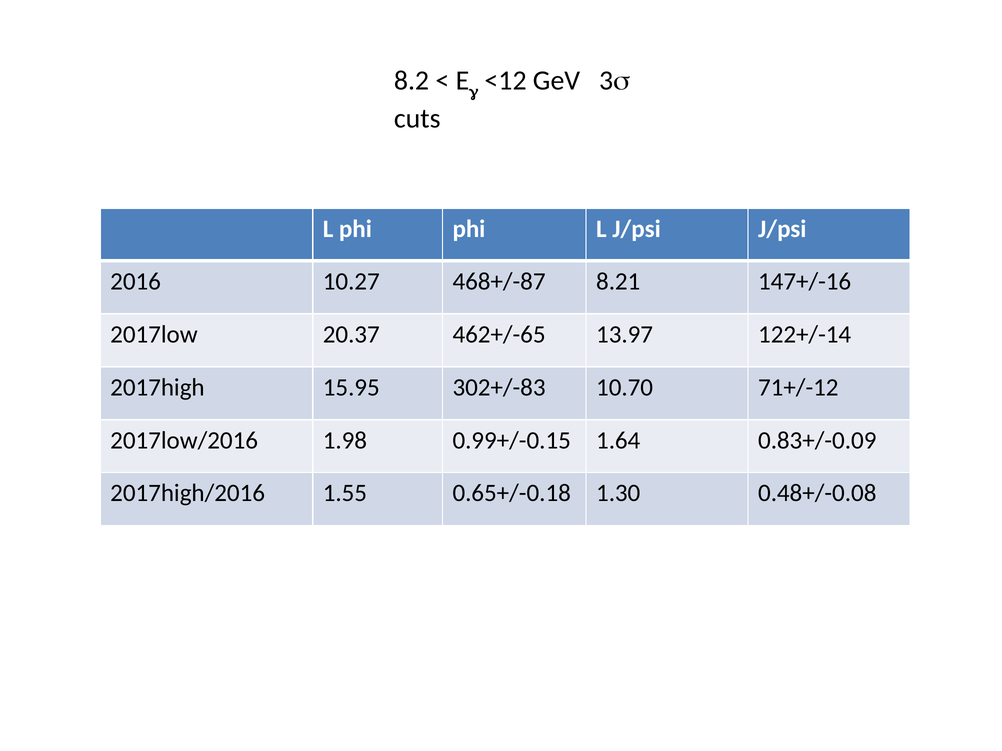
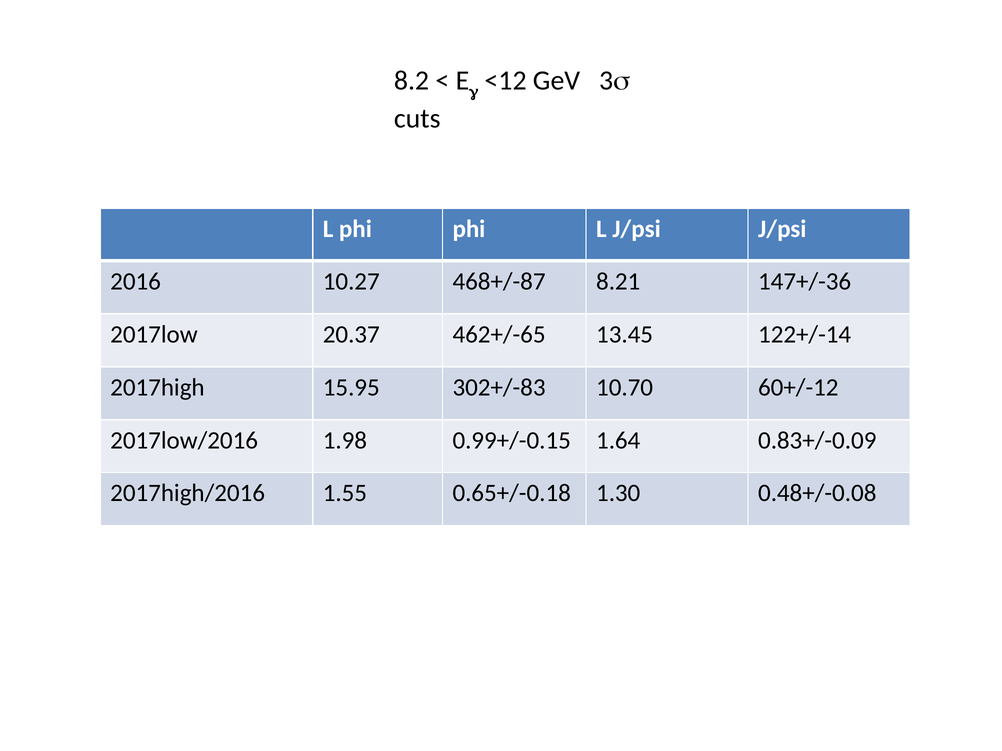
147+/-16: 147+/-16 -> 147+/-36
13.97: 13.97 -> 13.45
71+/-12: 71+/-12 -> 60+/-12
